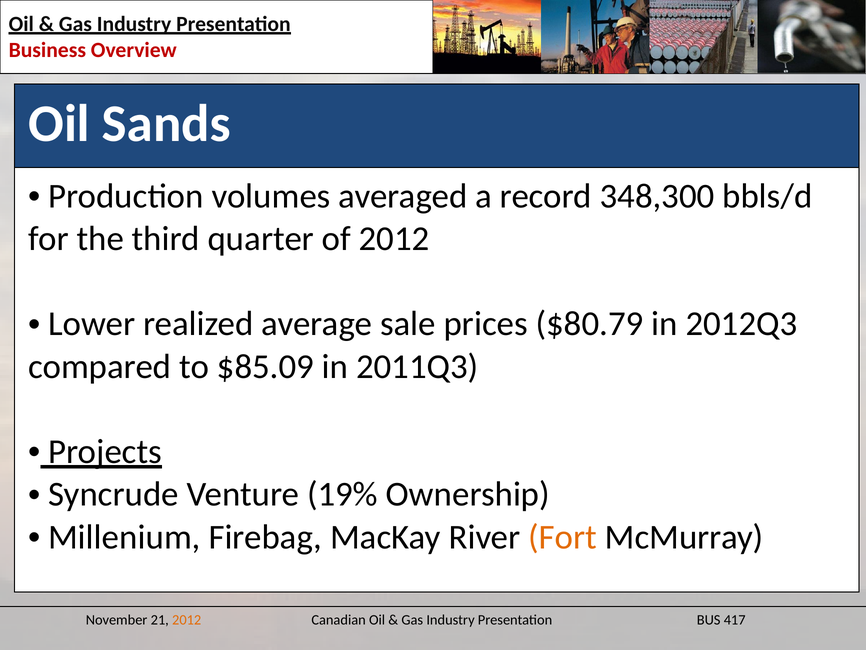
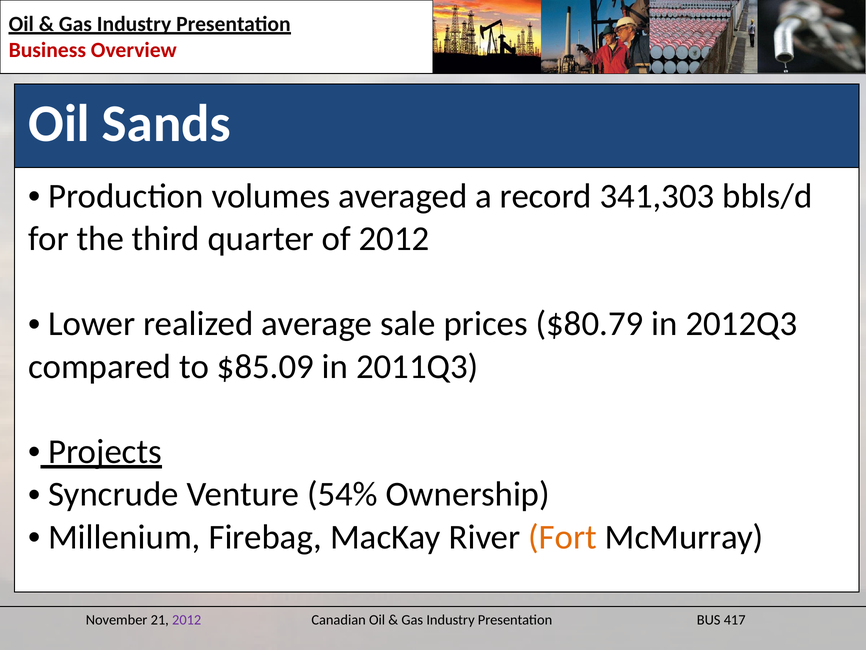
348,300: 348,300 -> 341,303
19%: 19% -> 54%
2012 at (187, 619) colour: orange -> purple
